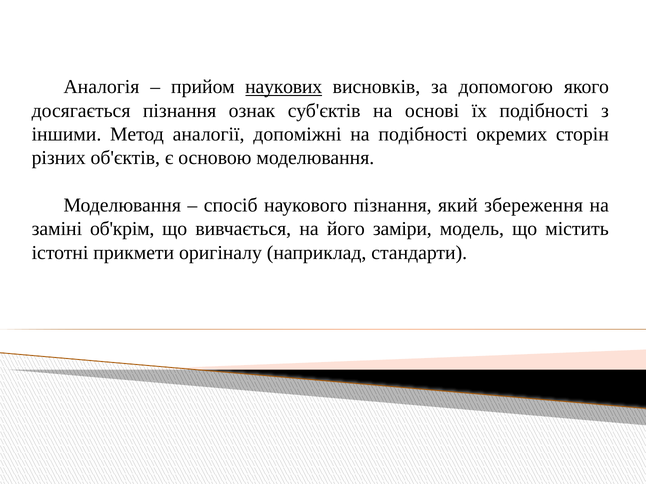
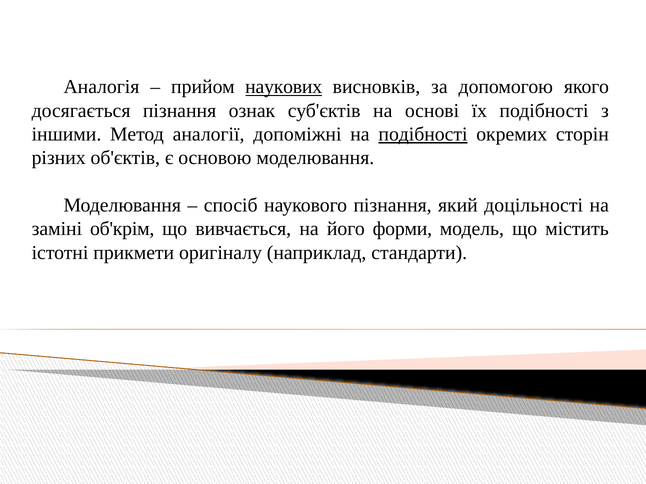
подібності at (423, 134) underline: none -> present
збереження: збереження -> доцільності
заміри: заміри -> форми
